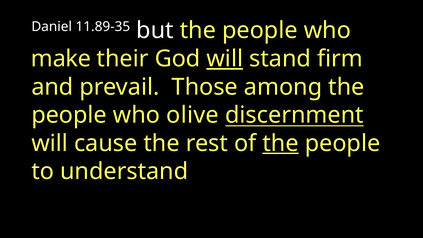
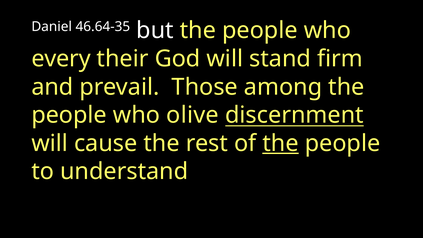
11.89-35: 11.89-35 -> 46.64-35
make: make -> every
will at (225, 59) underline: present -> none
